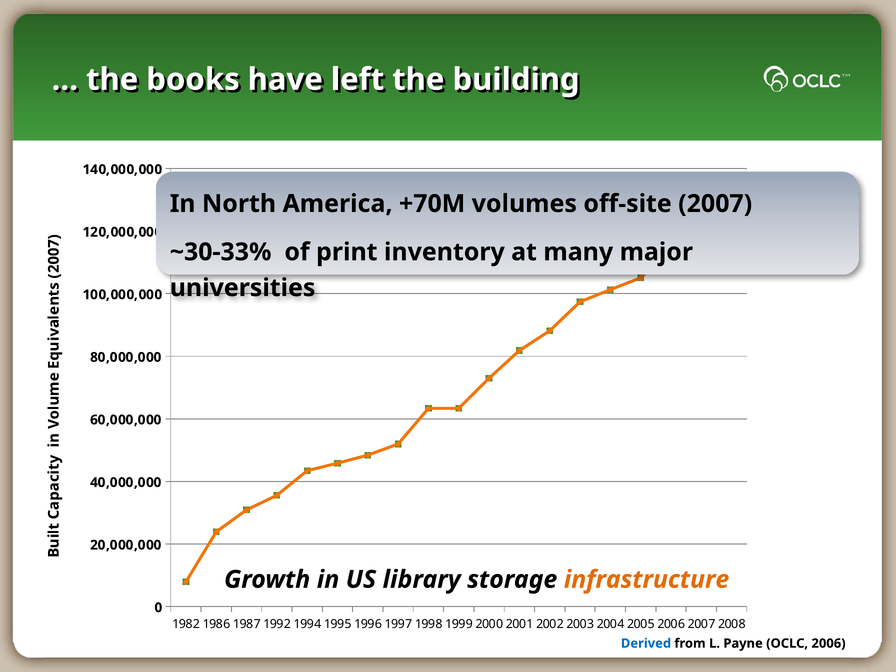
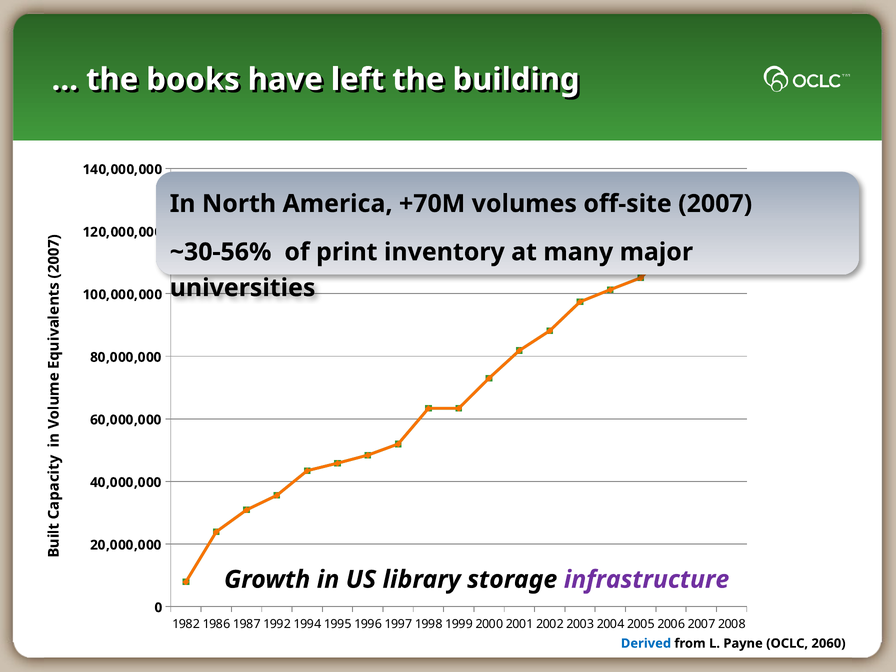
~30-33%: ~30-33% -> ~30-56%
infrastructure colour: orange -> purple
2006: 2006 -> 2060
